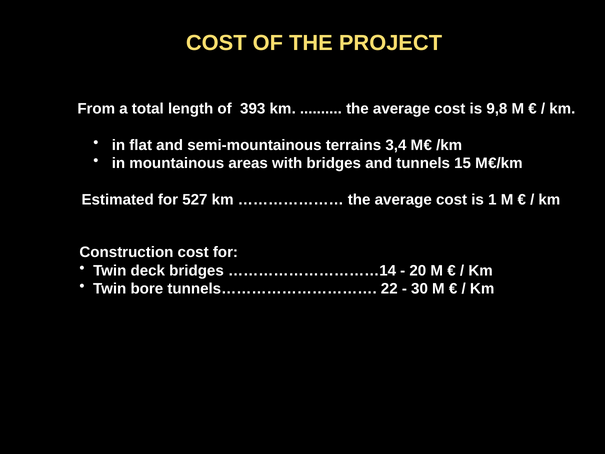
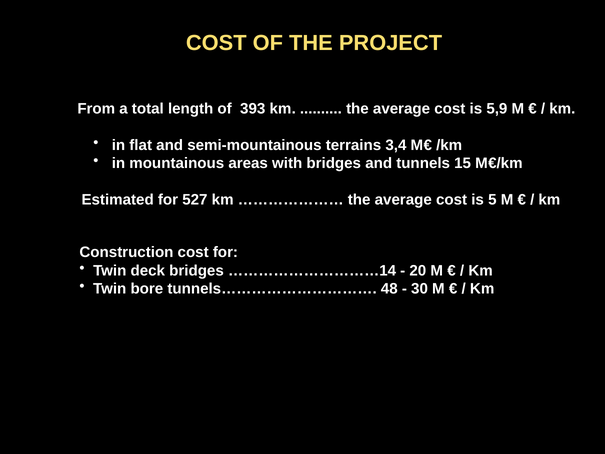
9,8: 9,8 -> 5,9
1: 1 -> 5
22: 22 -> 48
